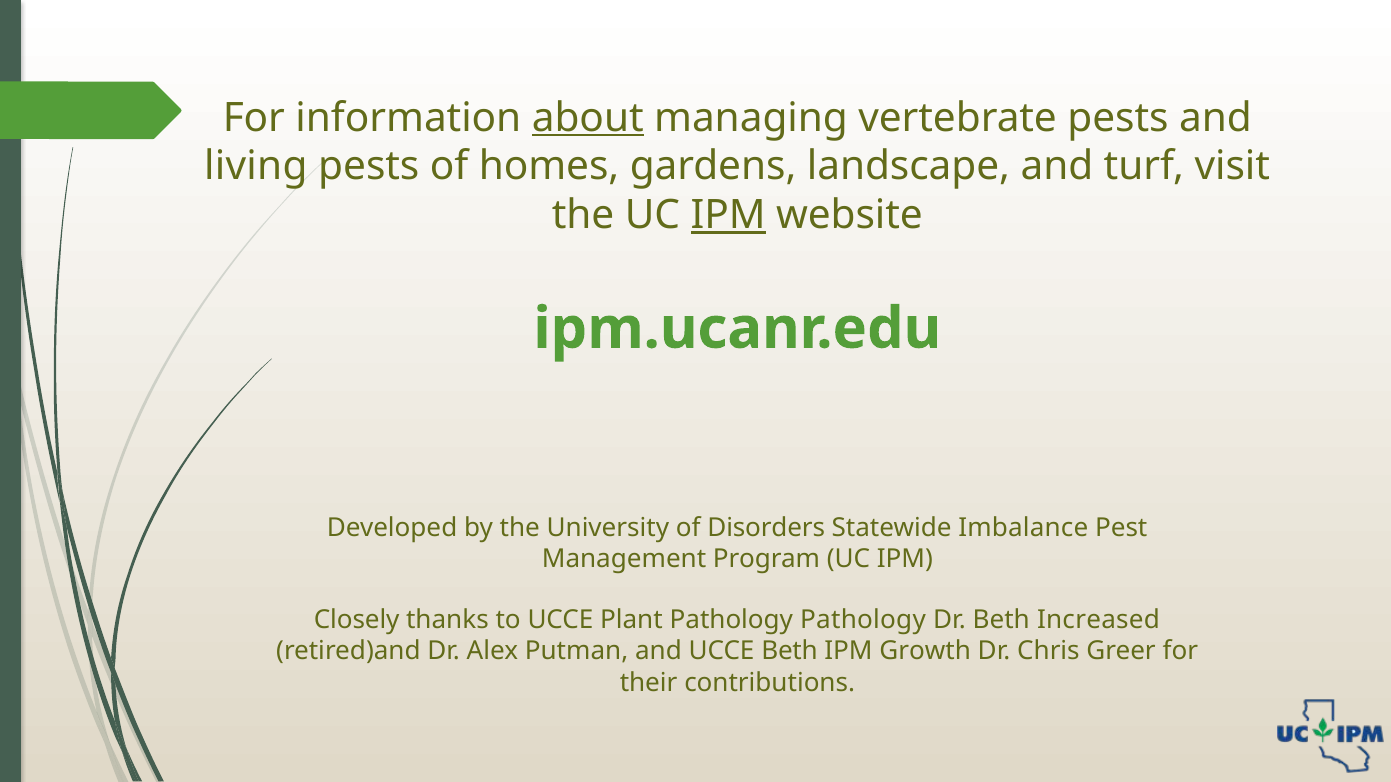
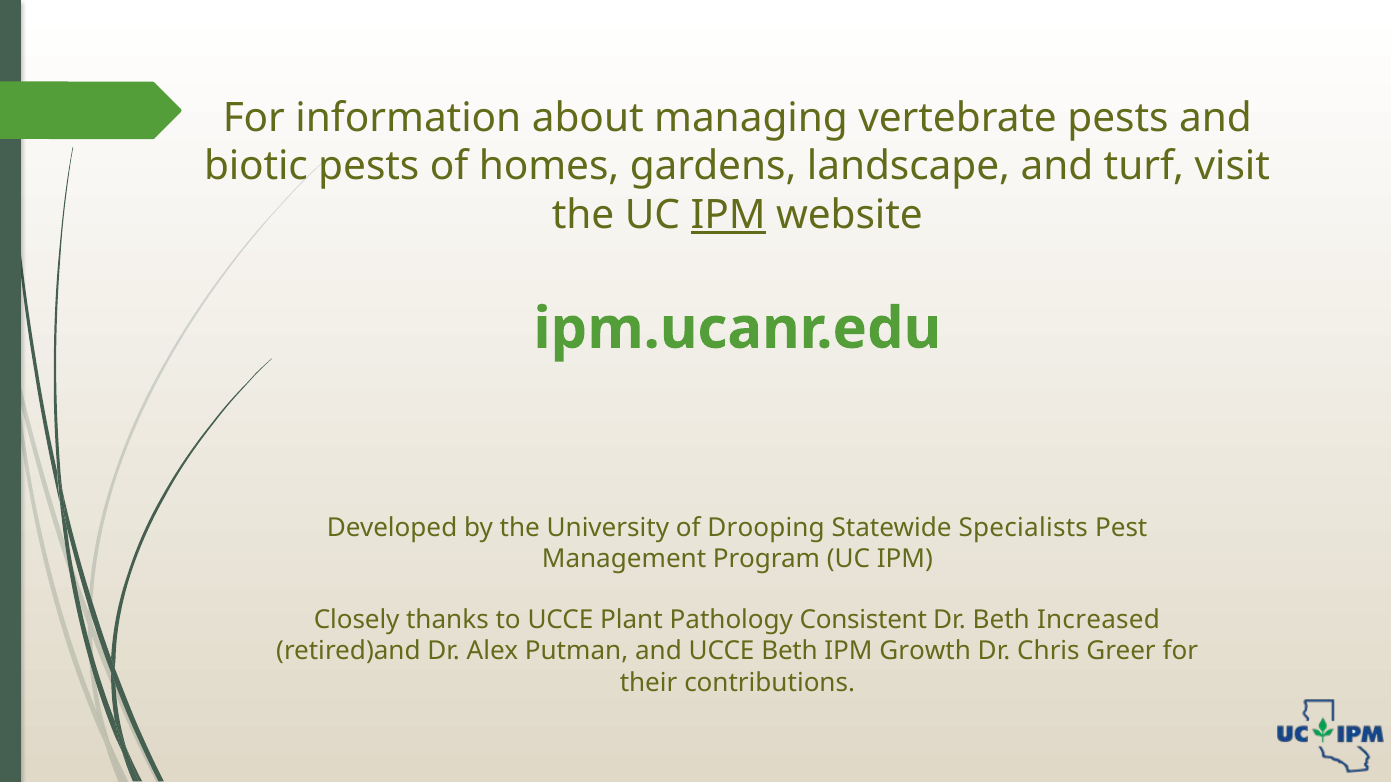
about underline: present -> none
living: living -> biotic
Disorders: Disorders -> Drooping
Imbalance: Imbalance -> Specialists
Pathology Pathology: Pathology -> Consistent
